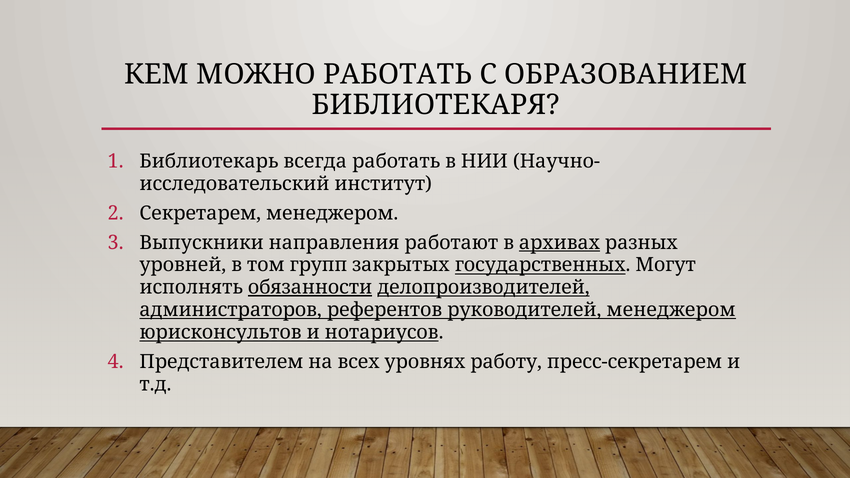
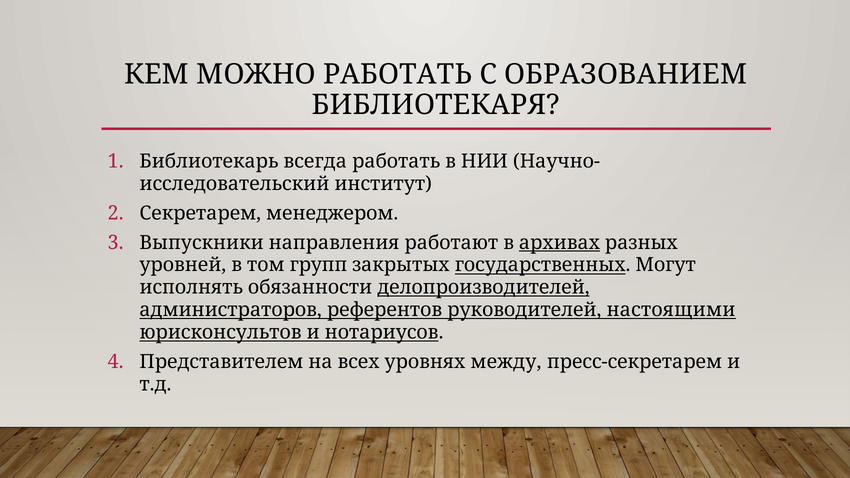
обязанности underline: present -> none
руководителей менеджером: менеджером -> настоящими
работу: работу -> между
